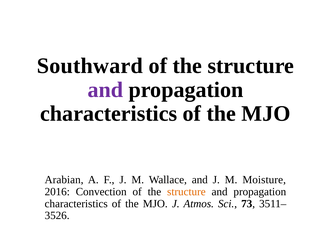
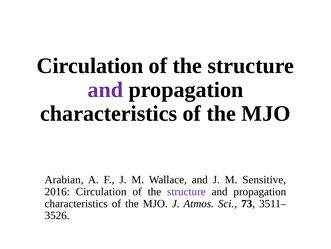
Southward at (90, 66): Southward -> Circulation
Moisture: Moisture -> Sensitive
2016 Convection: Convection -> Circulation
structure at (186, 191) colour: orange -> purple
